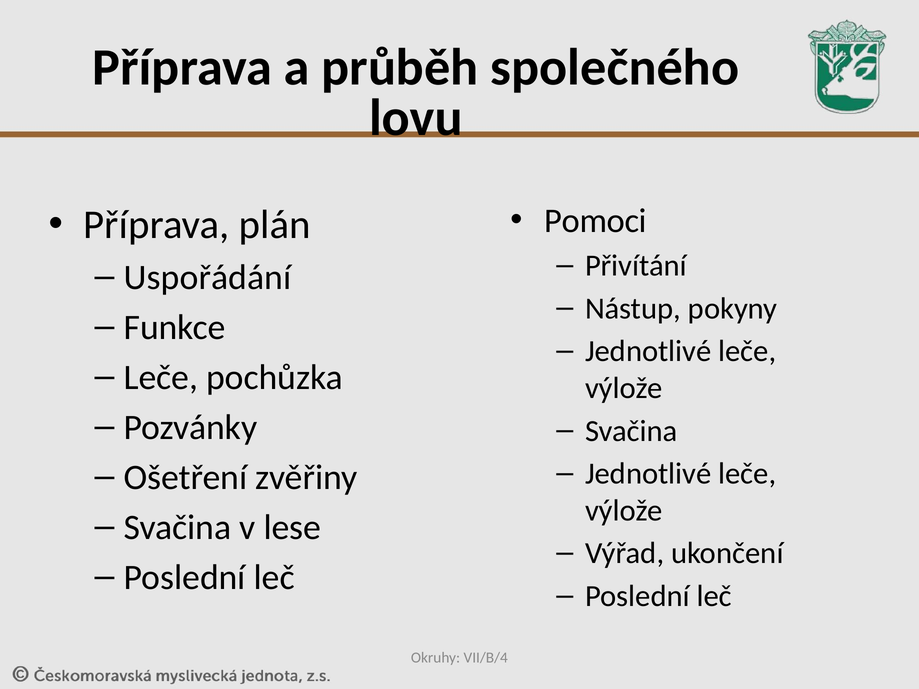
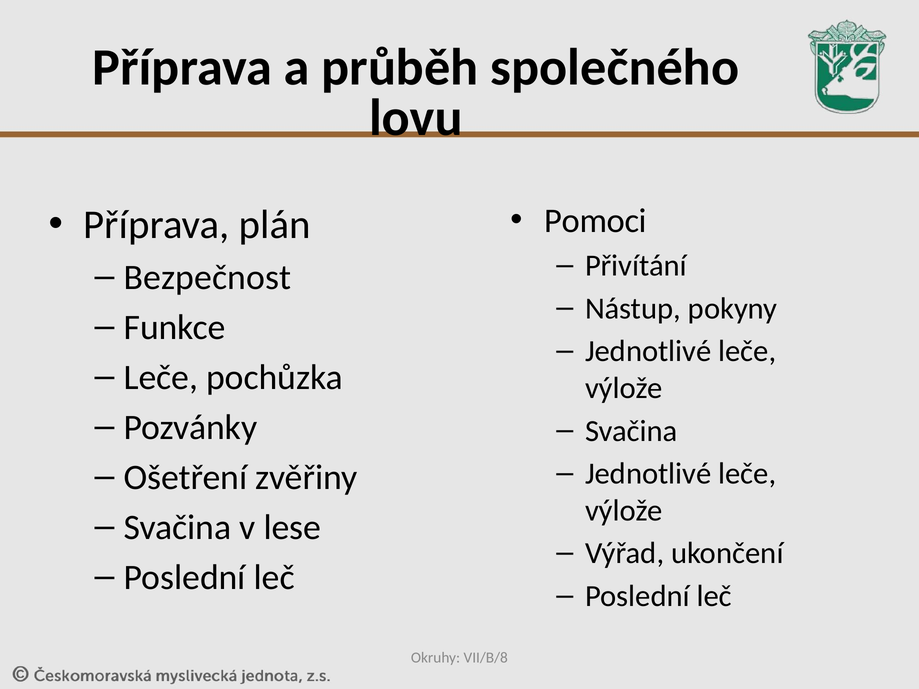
Uspořádání: Uspořádání -> Bezpečnost
VII/B/4: VII/B/4 -> VII/B/8
